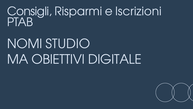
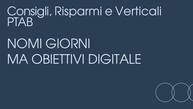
Iscrizioni: Iscrizioni -> Verticali
STUDIO: STUDIO -> GIORNI
